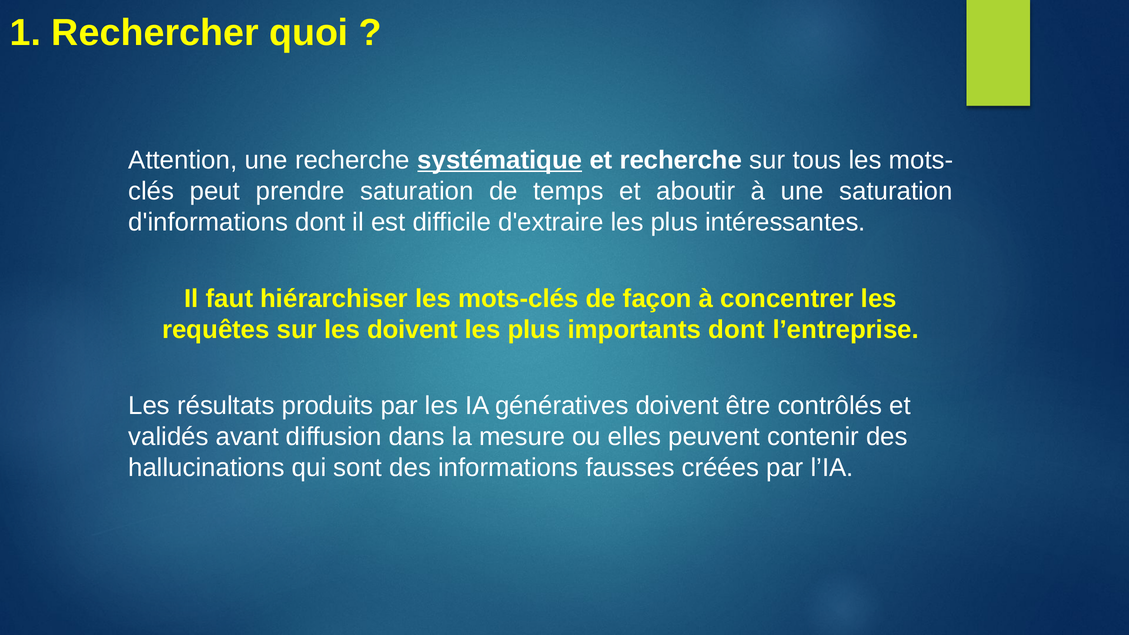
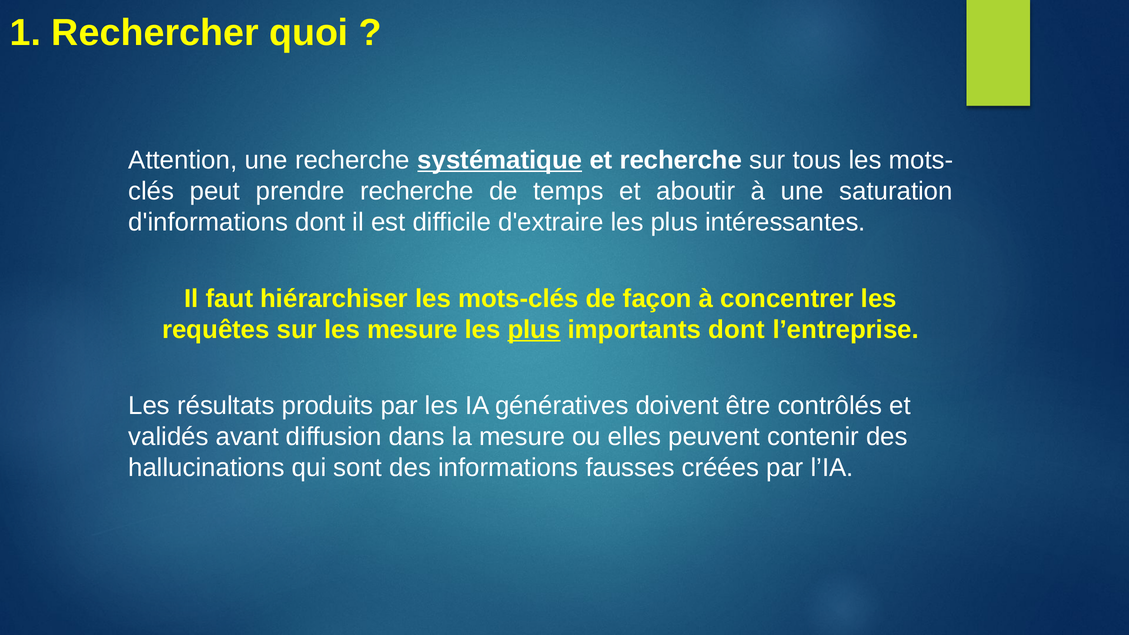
prendre saturation: saturation -> recherche
les doivent: doivent -> mesure
plus at (534, 330) underline: none -> present
